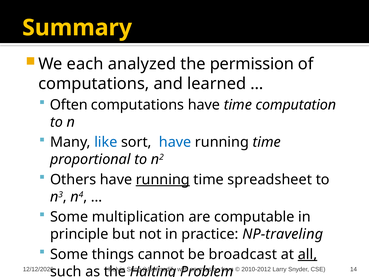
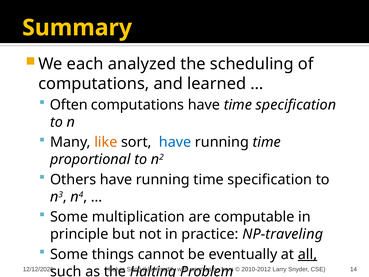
the permission: permission -> scheduling
have time computation: computation -> specification
like colour: blue -> orange
running at (163, 179) underline: present -> none
spreadsheet at (270, 179): spreadsheet -> specification
broadcast: broadcast -> eventually
